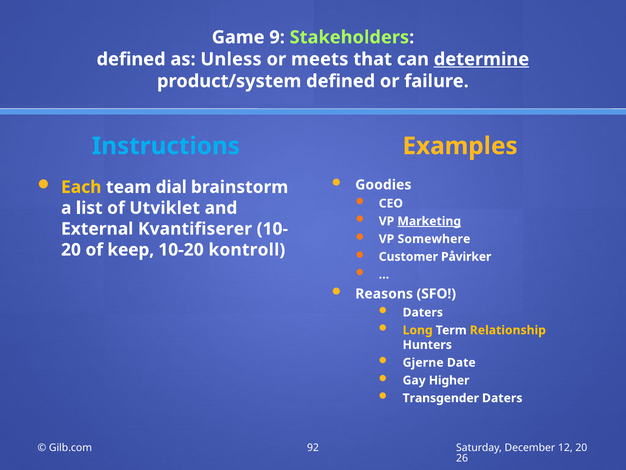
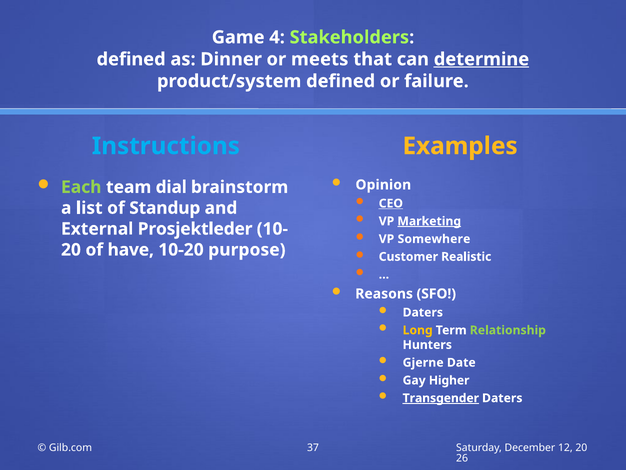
9: 9 -> 4
Unless: Unless -> Dinner
Goodies: Goodies -> Opinion
Each colour: yellow -> light green
CEO underline: none -> present
Utviklet: Utviklet -> Standup
Kvantifiserer: Kvantifiserer -> Prosjektleder
keep: keep -> have
kontroll: kontroll -> purpose
Påvirker: Påvirker -> Realistic
Relationship colour: yellow -> light green
Transgender underline: none -> present
92: 92 -> 37
